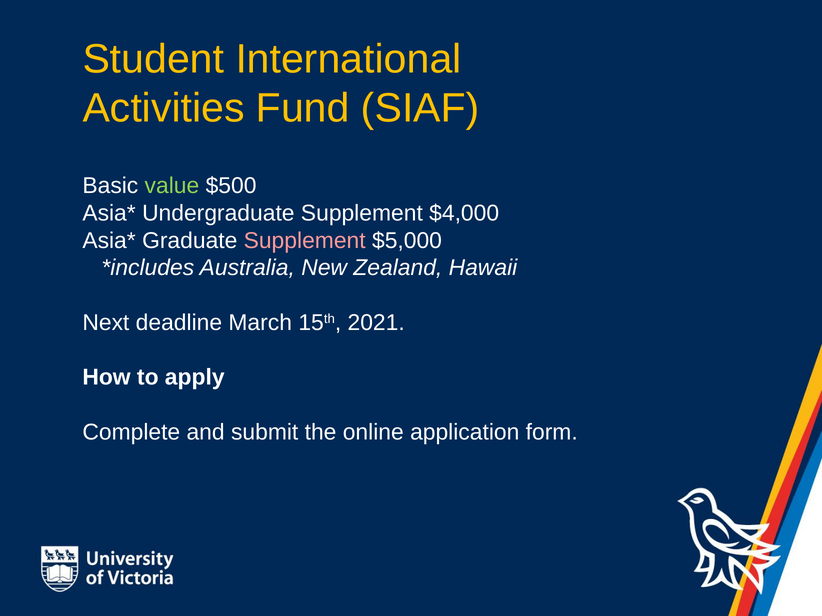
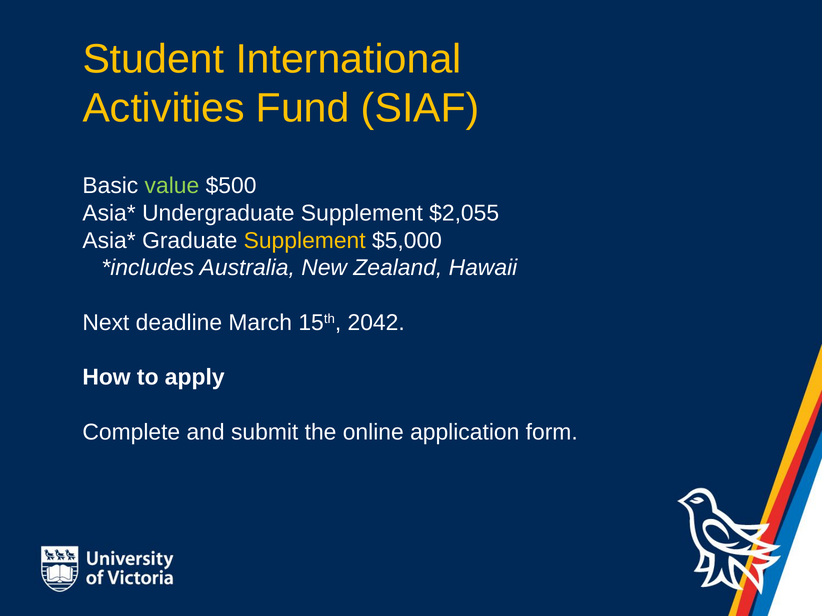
$4,000: $4,000 -> $2,055
Supplement at (305, 241) colour: pink -> yellow
2021: 2021 -> 2042
